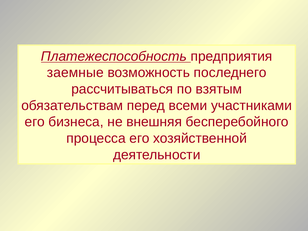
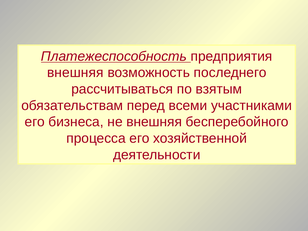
заемные at (75, 73): заемные -> внешняя
